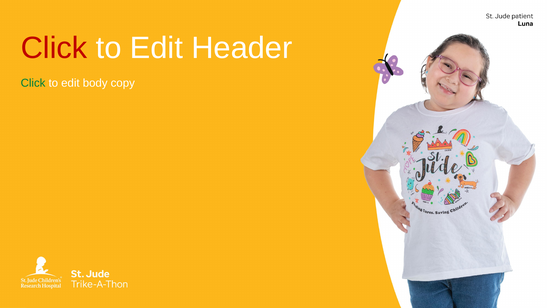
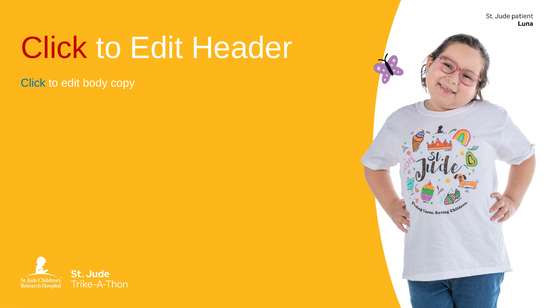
Click at (33, 83) colour: green -> blue
